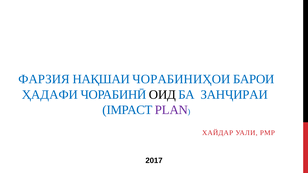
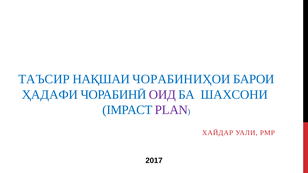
ФАРЗИЯ: ФАРЗИЯ -> ТАЪСИР
ОИД colour: black -> purple
ЗАНҶИРАИ: ЗАНҶИРАИ -> ШАХСОНИ
